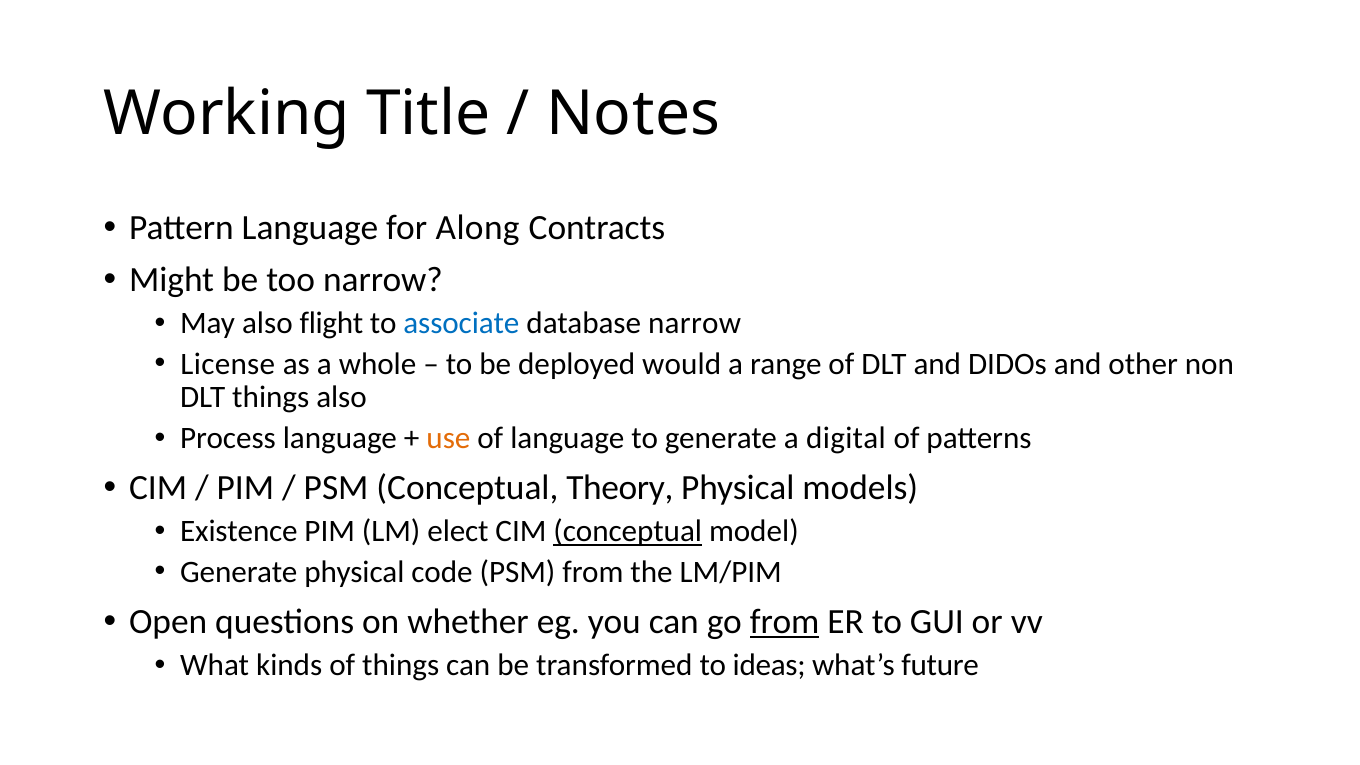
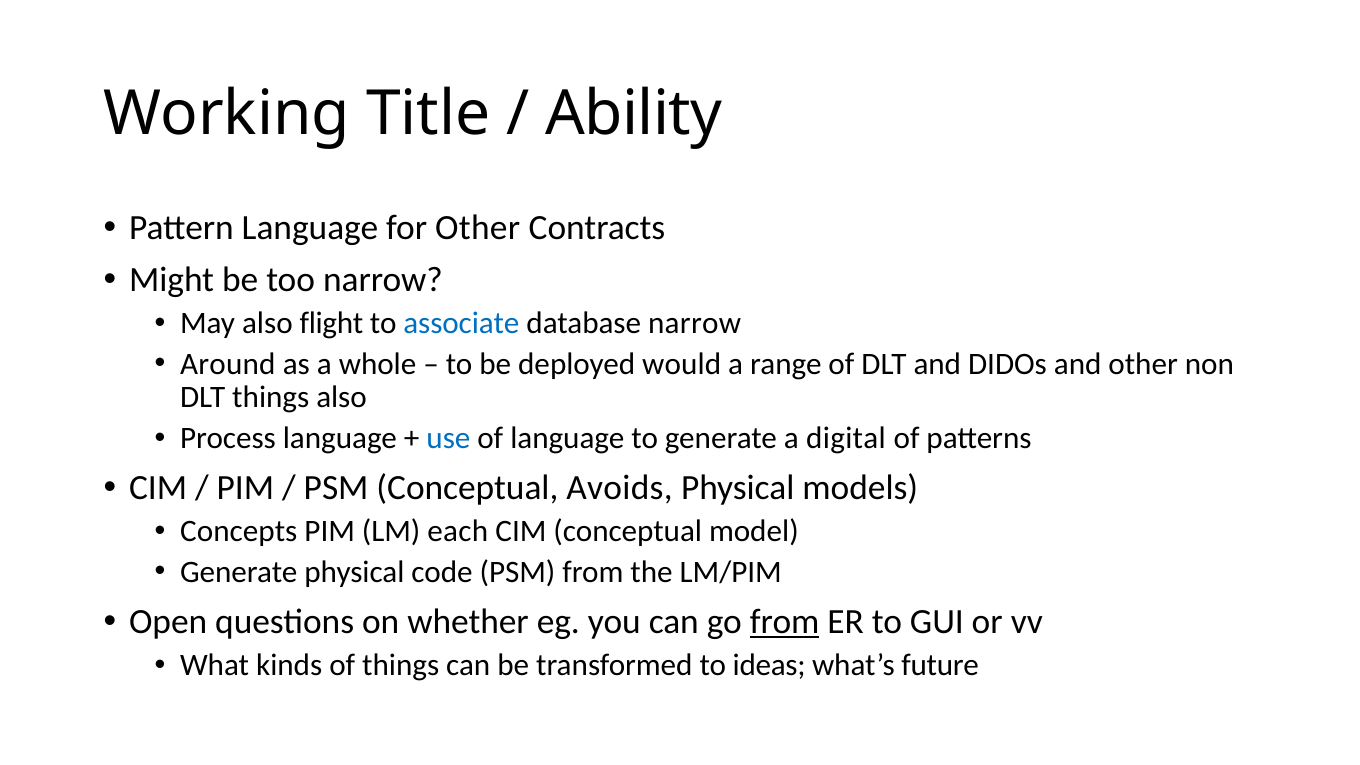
Notes: Notes -> Ability
for Along: Along -> Other
License: License -> Around
use colour: orange -> blue
Theory: Theory -> Avoids
Existence: Existence -> Concepts
elect: elect -> each
conceptual at (628, 531) underline: present -> none
